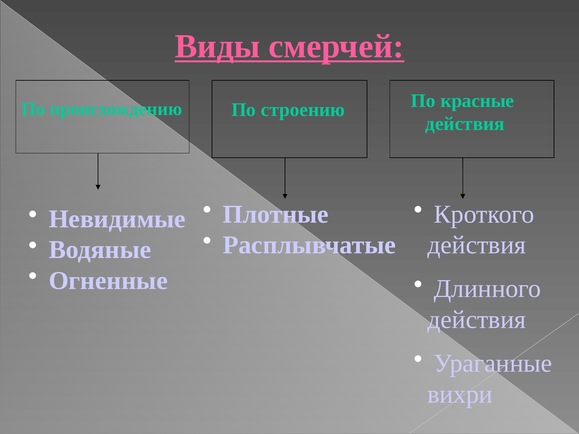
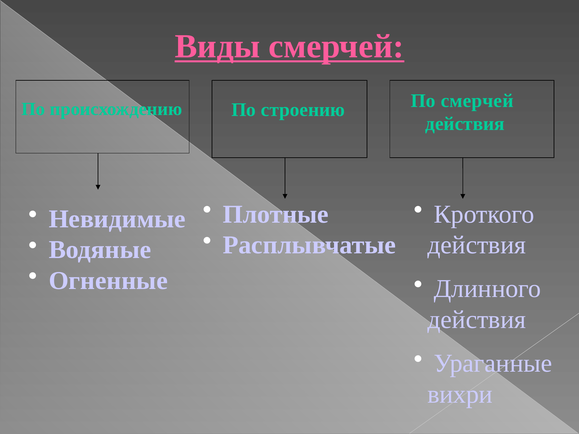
По красные: красные -> смерчей
